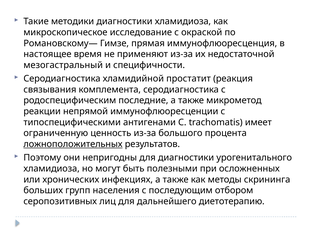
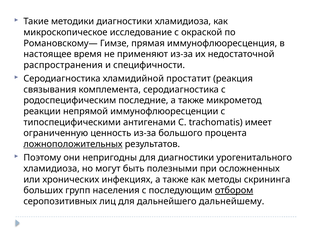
мезогастральный: мезогастральный -> распространения
отбором underline: none -> present
диетотерапию: диетотерапию -> дальнейшему
